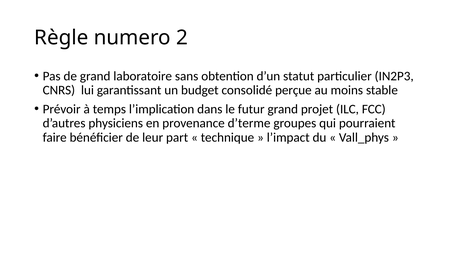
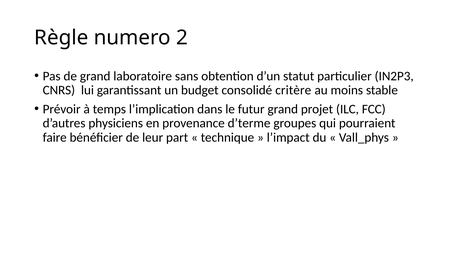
perçue: perçue -> critère
